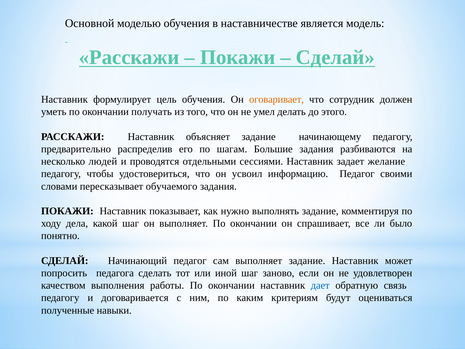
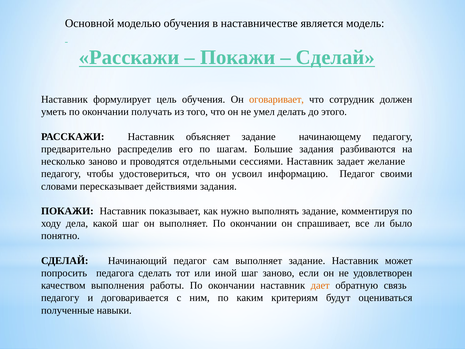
несколько людей: людей -> заново
обучаемого: обучаемого -> действиями
дает colour: blue -> orange
